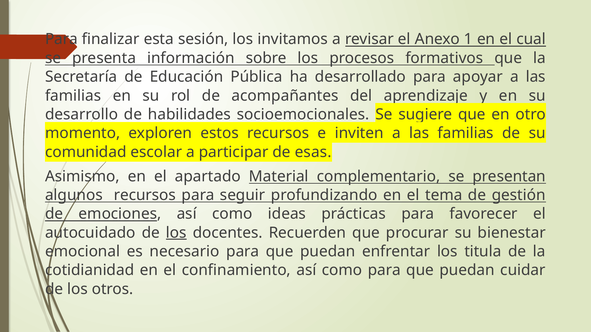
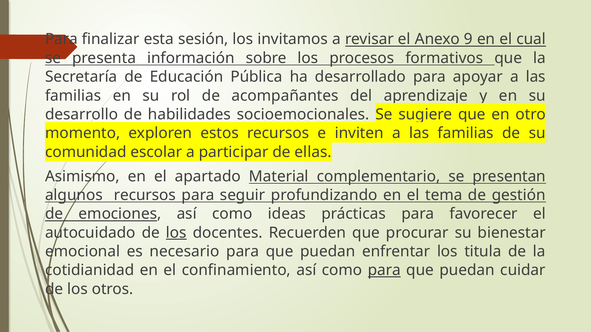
1: 1 -> 9
esas: esas -> ellas
para at (384, 271) underline: none -> present
